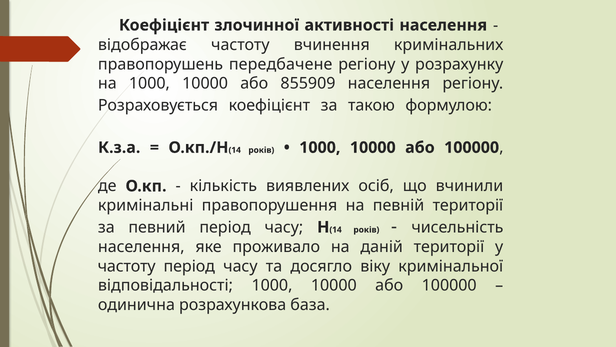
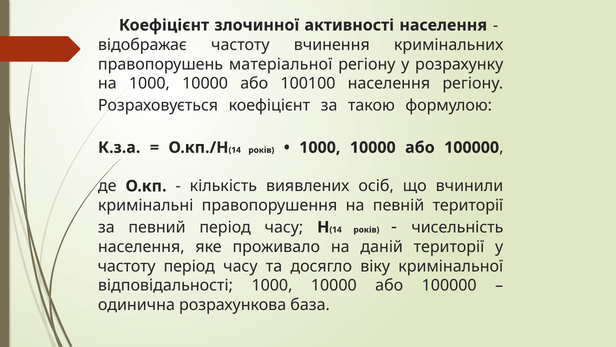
передбачене: передбачене -> матеріальної
855909: 855909 -> 100100
